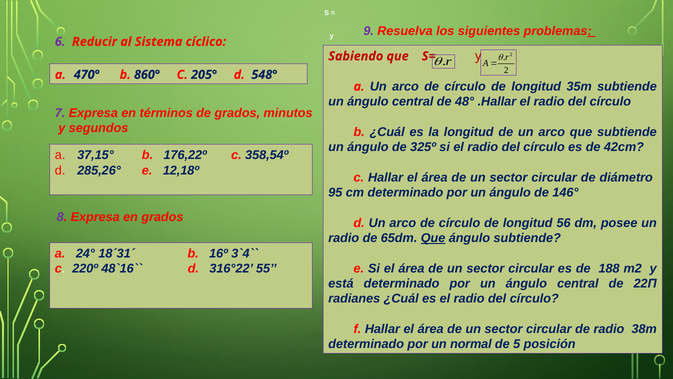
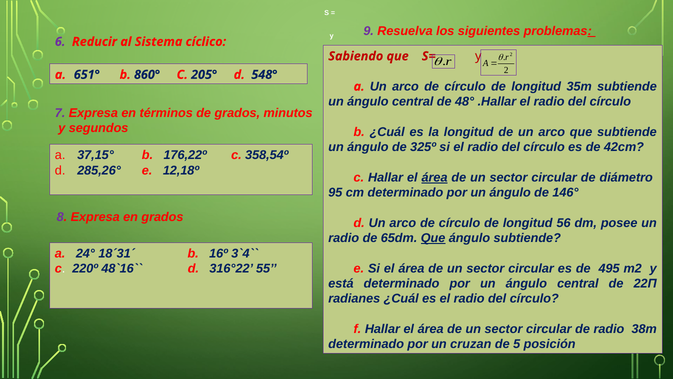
470°: 470° -> 651°
área at (435, 177) underline: none -> present
188: 188 -> 495
normal: normal -> cruzan
